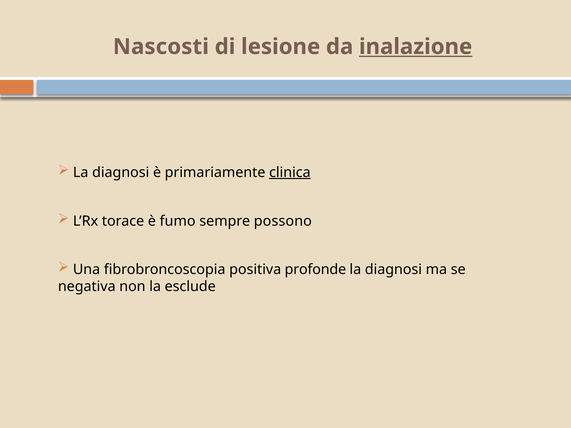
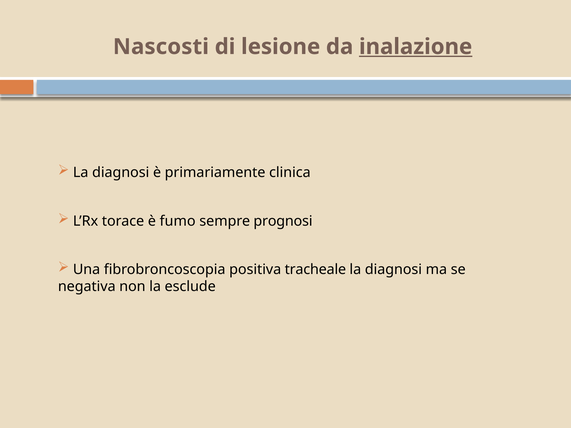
clinica underline: present -> none
possono: possono -> prognosi
profonde: profonde -> tracheale
